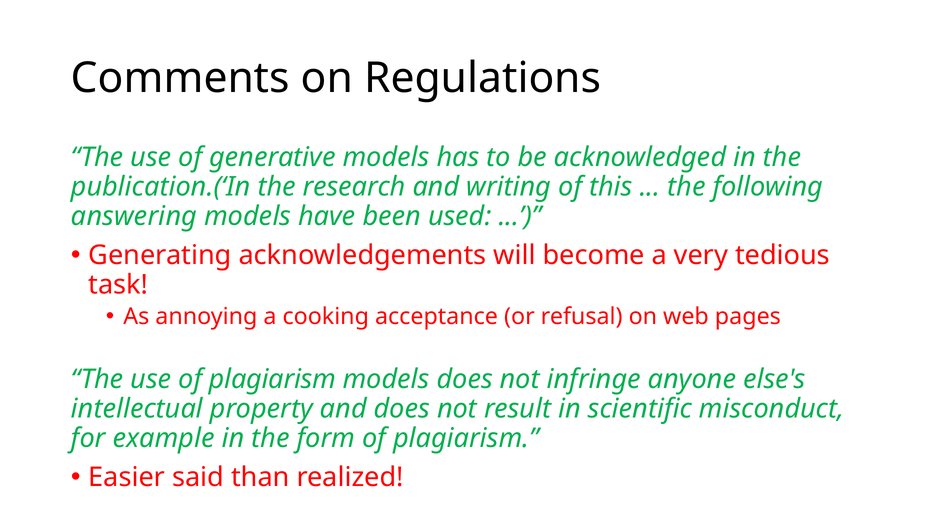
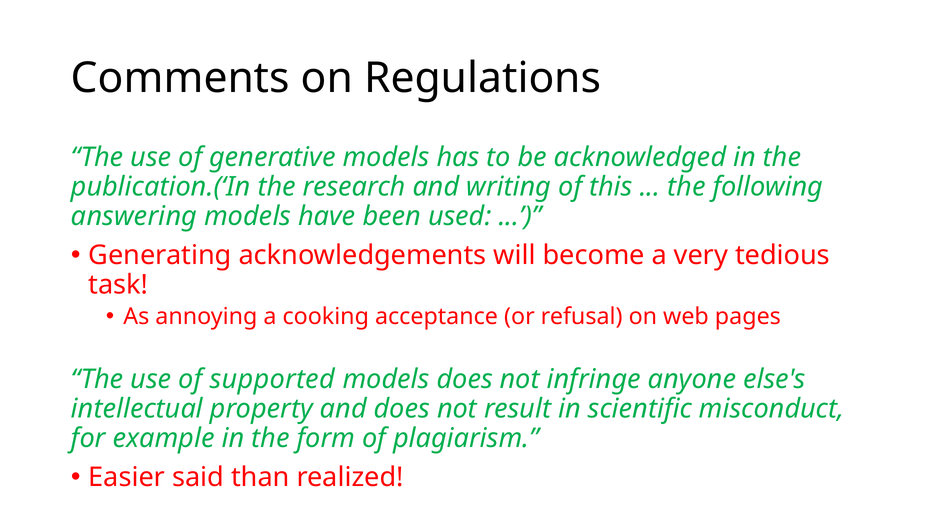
use of plagiarism: plagiarism -> supported
